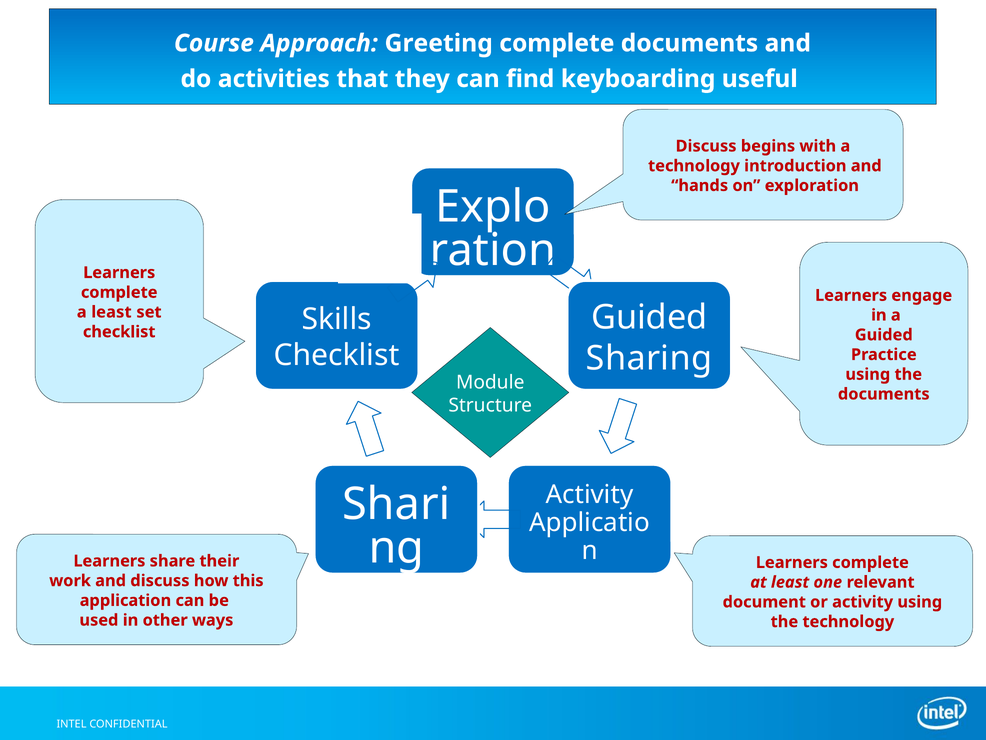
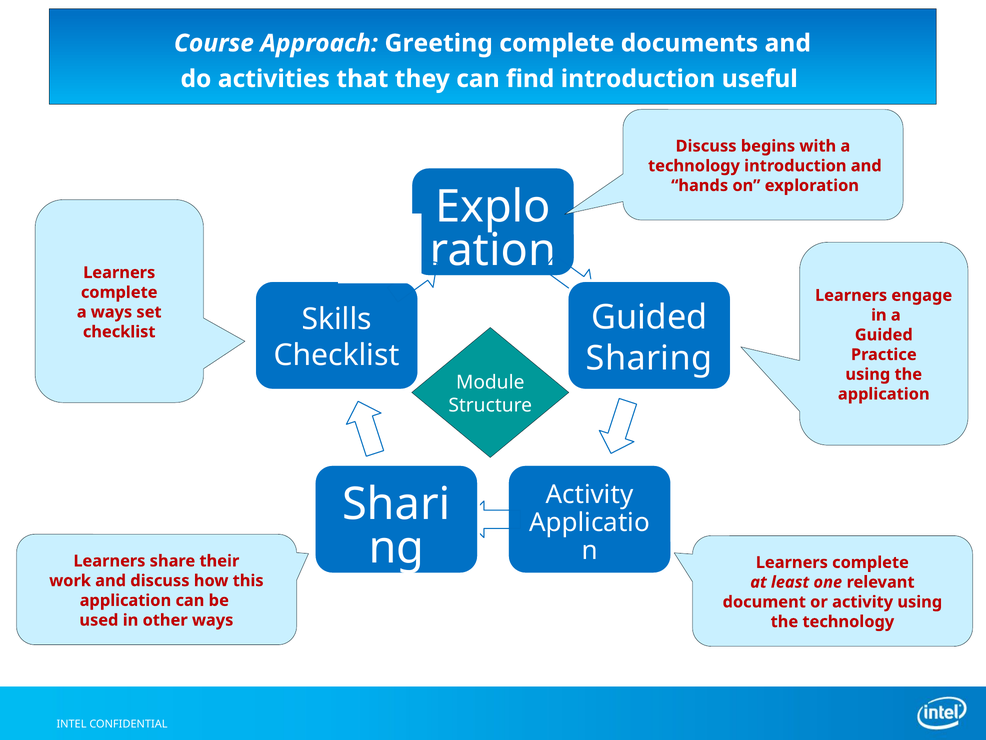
find keyboarding: keyboarding -> introduction
a least: least -> ways
documents at (884, 394): documents -> application
